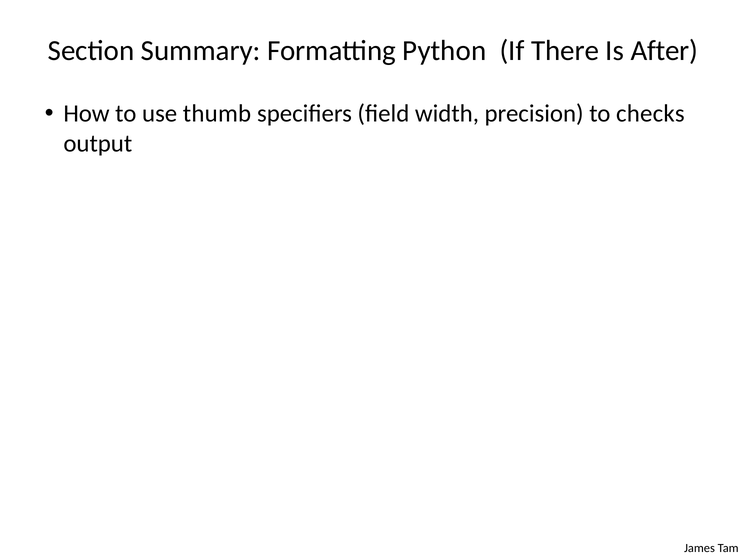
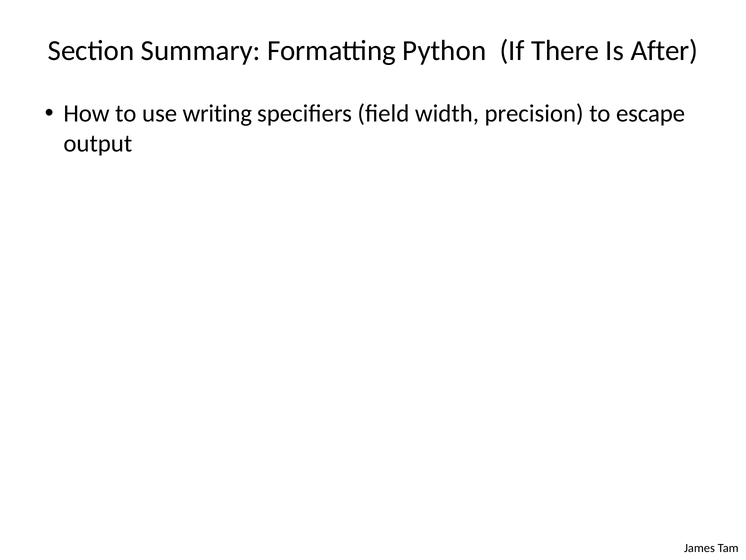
thumb: thumb -> writing
checks: checks -> escape
